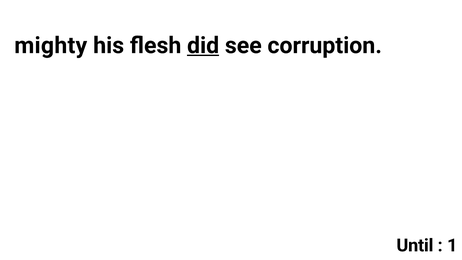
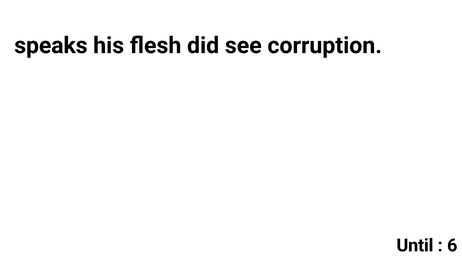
mighty: mighty -> speaks
did underline: present -> none
1: 1 -> 6
